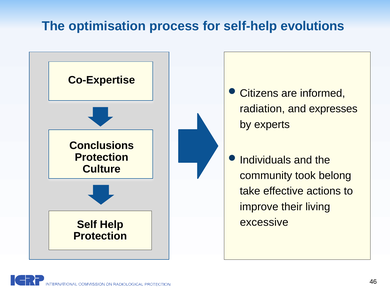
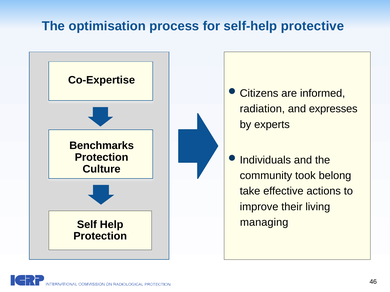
evolutions: evolutions -> protective
Conclusions: Conclusions -> Benchmarks
excessive: excessive -> managing
